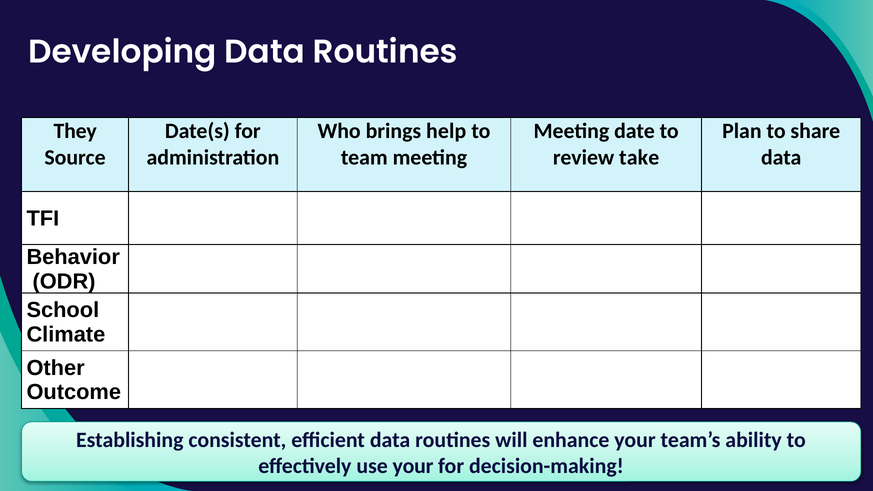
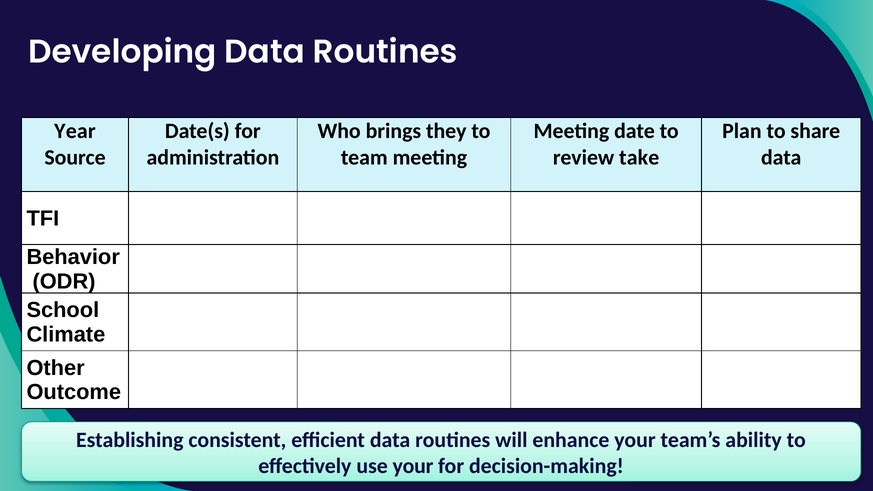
They: They -> Year
help: help -> they
